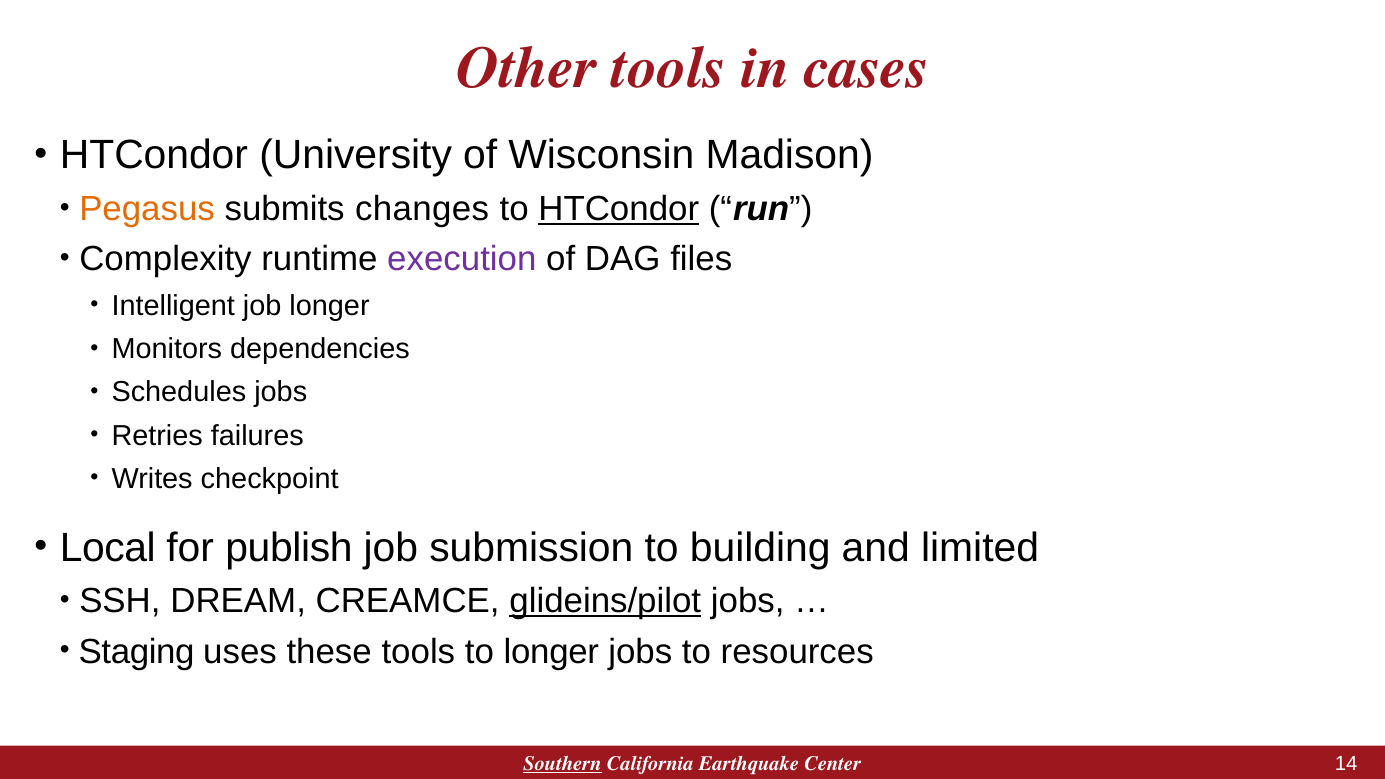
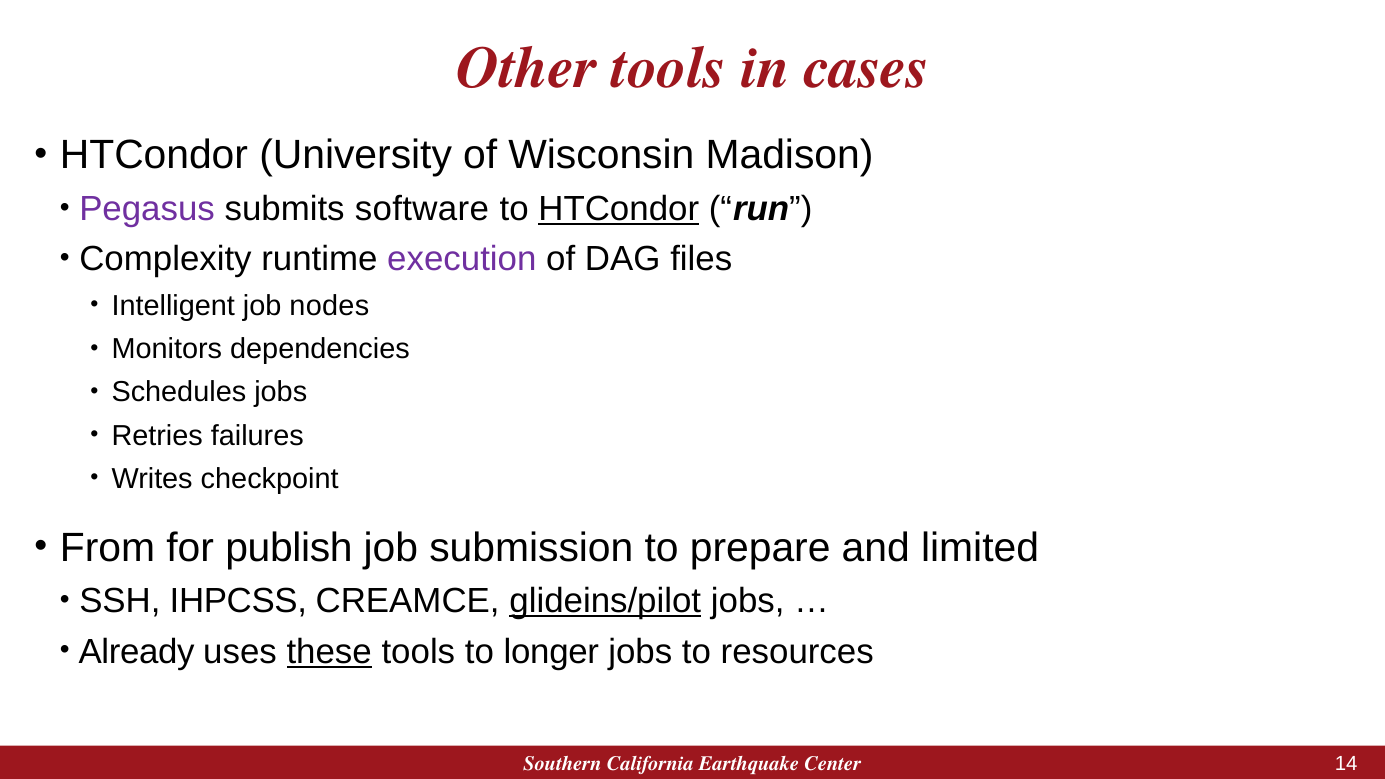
Pegasus colour: orange -> purple
changes: changes -> software
job longer: longer -> nodes
Local: Local -> From
building: building -> prepare
DREAM: DREAM -> IHPCSS
Staging: Staging -> Already
these underline: none -> present
Southern underline: present -> none
